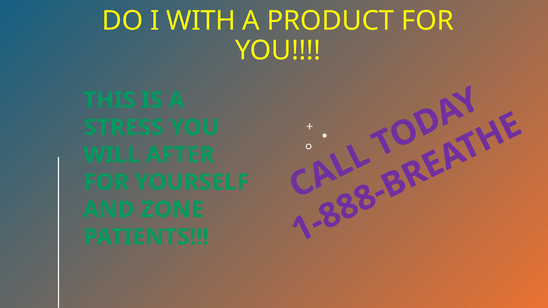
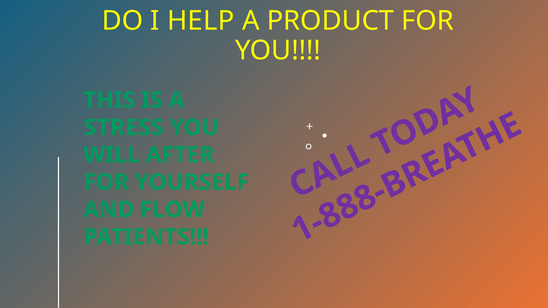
WITH: WITH -> HELP
ZONE: ZONE -> FLOW
